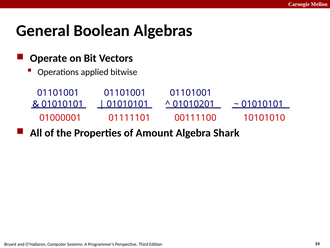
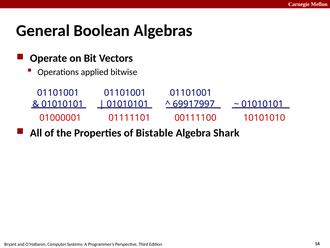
01010201: 01010201 -> 69917997
Amount: Amount -> Bistable
